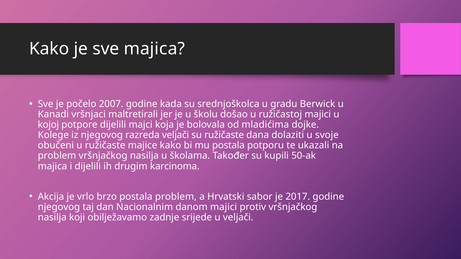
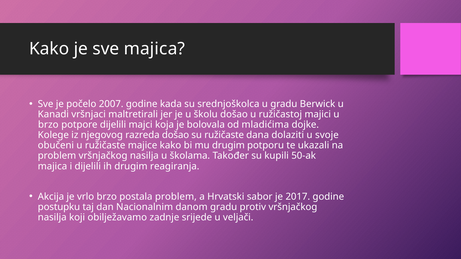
kojoj at (48, 125): kojoj -> brzo
razreda veljači: veljači -> došao
mu postala: postala -> drugim
karcinoma: karcinoma -> reagiranja
njegovog at (59, 207): njegovog -> postupku
danom majici: majici -> gradu
